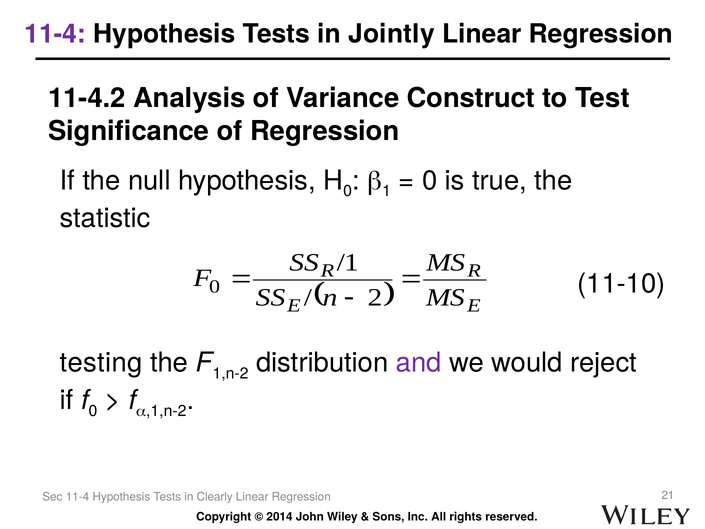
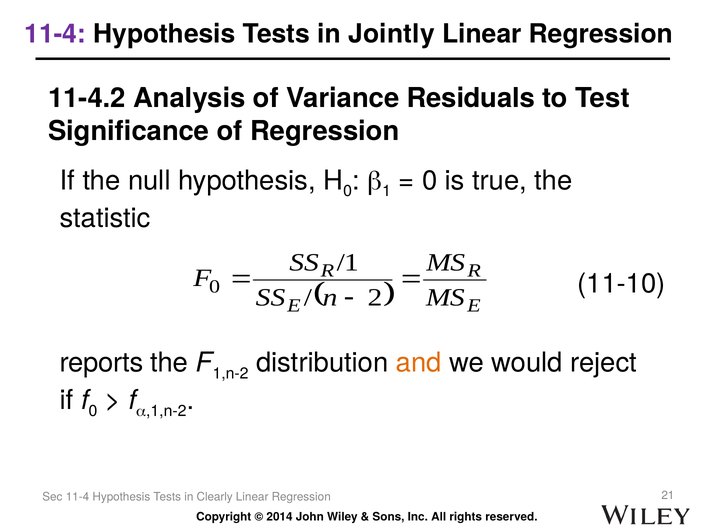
Construct: Construct -> Residuals
testing: testing -> reports
and colour: purple -> orange
